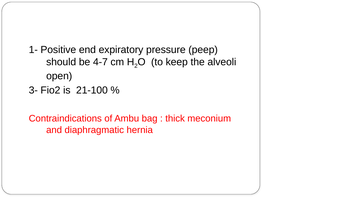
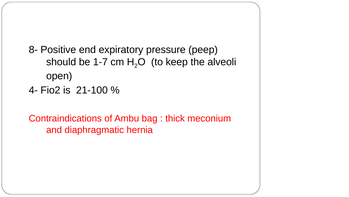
1-: 1- -> 8-
4-7: 4-7 -> 1-7
3-: 3- -> 4-
